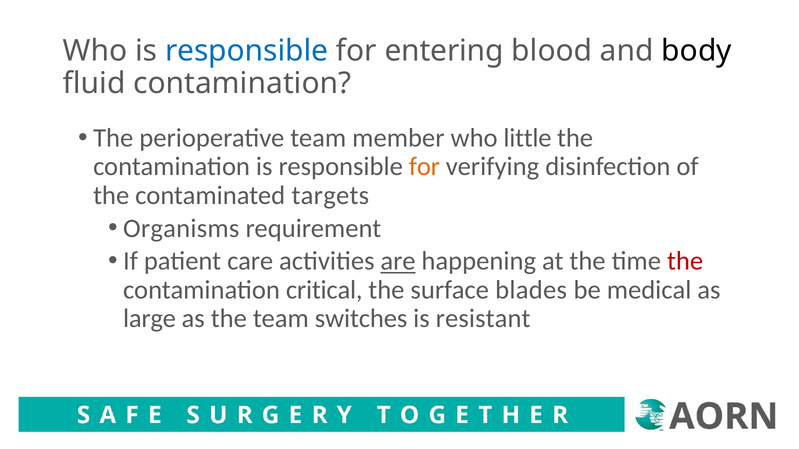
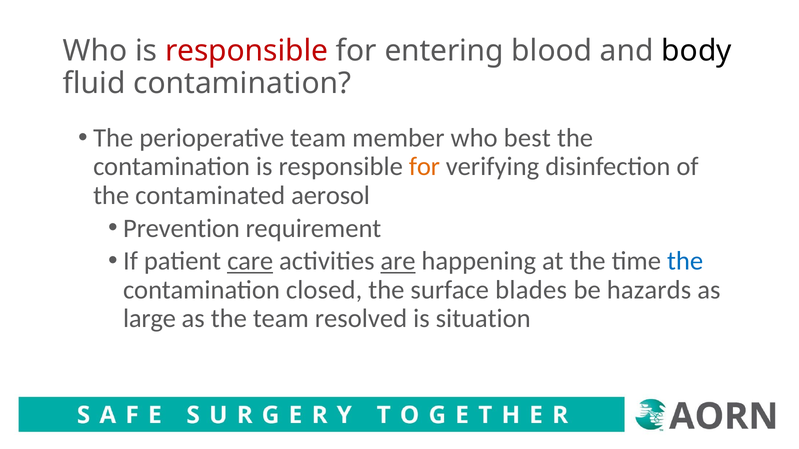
responsible at (247, 51) colour: blue -> red
little: little -> best
targets: targets -> aerosol
Organisms: Organisms -> Prevention
care underline: none -> present
the at (685, 261) colour: red -> blue
critical: critical -> closed
medical: medical -> hazards
switches: switches -> resolved
resistant: resistant -> situation
